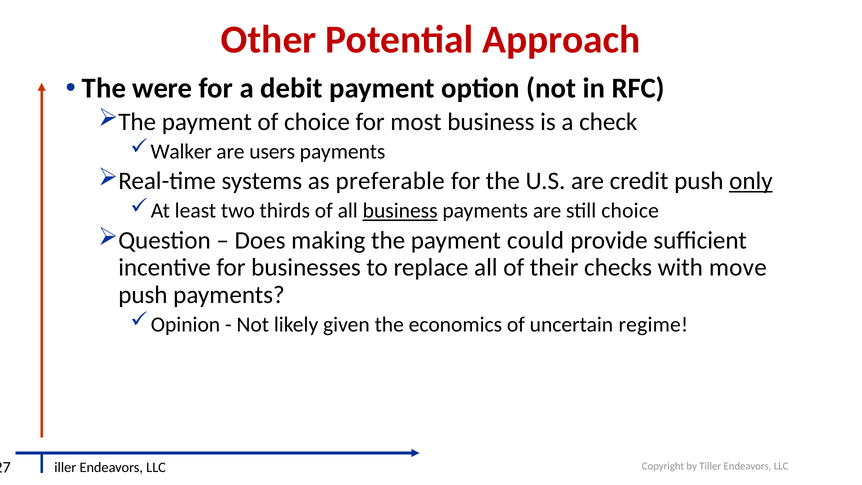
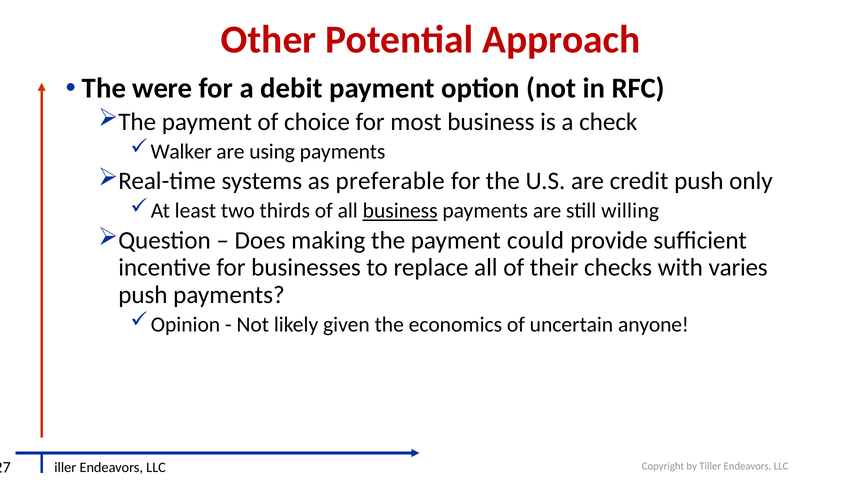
users: users -> using
only underline: present -> none
still choice: choice -> willing
move: move -> varies
regime: regime -> anyone
